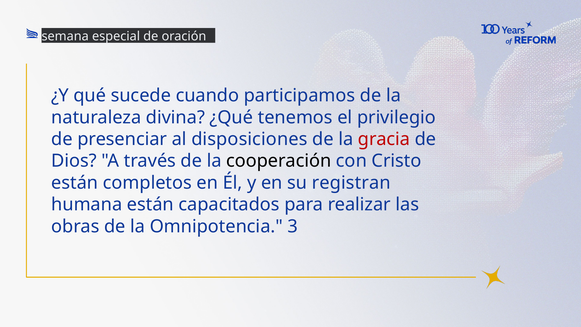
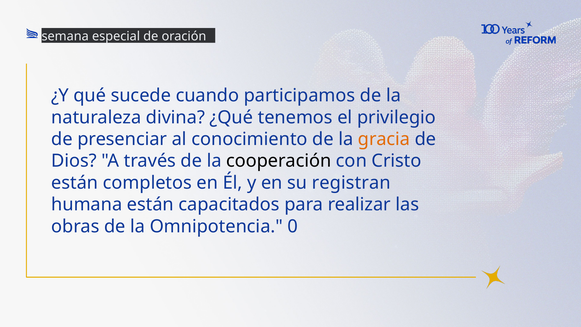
disposiciones: disposiciones -> conocimiento
gracia colour: red -> orange
3: 3 -> 0
